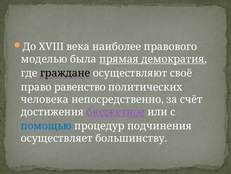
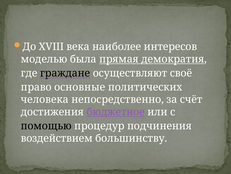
правового: правового -> интересов
равенство: равенство -> основные
помощью colour: blue -> black
осуществляет: осуществляет -> воздействием
